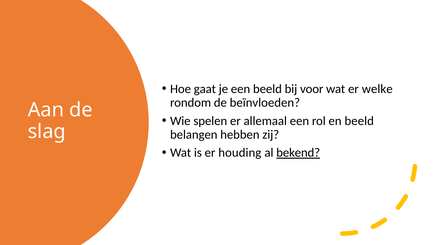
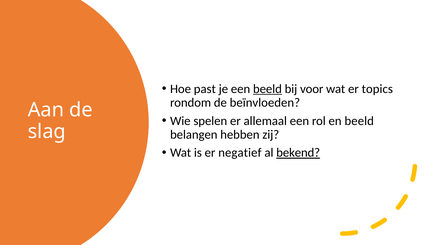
gaat: gaat -> past
beeld at (267, 89) underline: none -> present
welke: welke -> topics
houding: houding -> negatief
